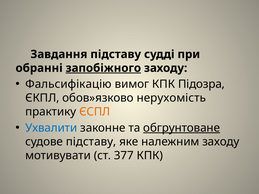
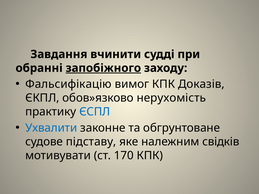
Завдання підставу: підставу -> вчинити
Підозра: Підозра -> Доказів
ЄСПЛ colour: orange -> blue
обгрунтоване underline: present -> none
належним заходу: заходу -> свідків
377: 377 -> 170
